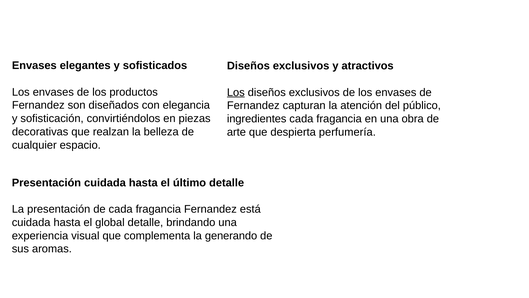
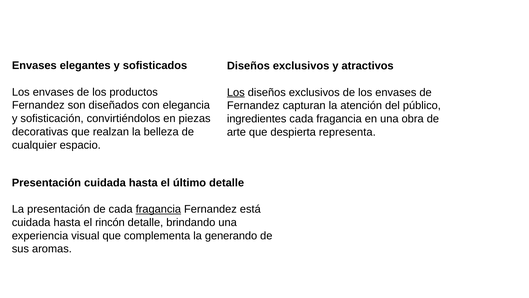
perfumería: perfumería -> representa
fragancia at (158, 209) underline: none -> present
global: global -> rincón
